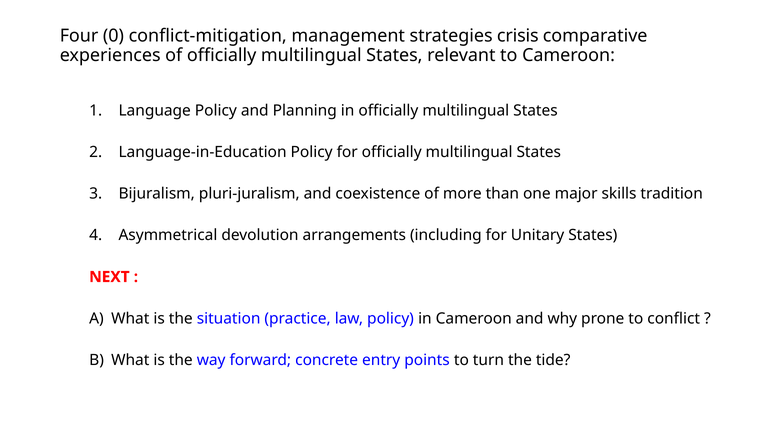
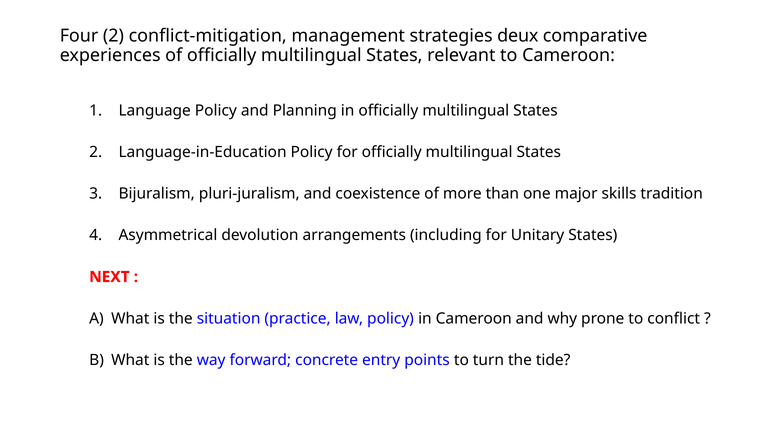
Four 0: 0 -> 2
crisis: crisis -> deux
